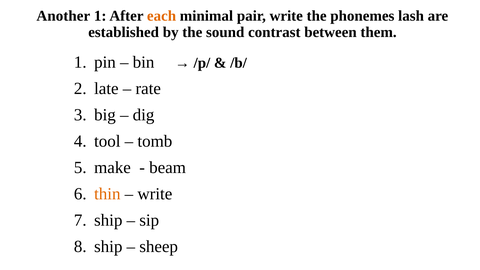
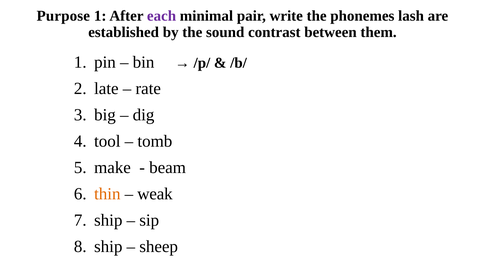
Another: Another -> Purpose
each colour: orange -> purple
write at (155, 194): write -> weak
